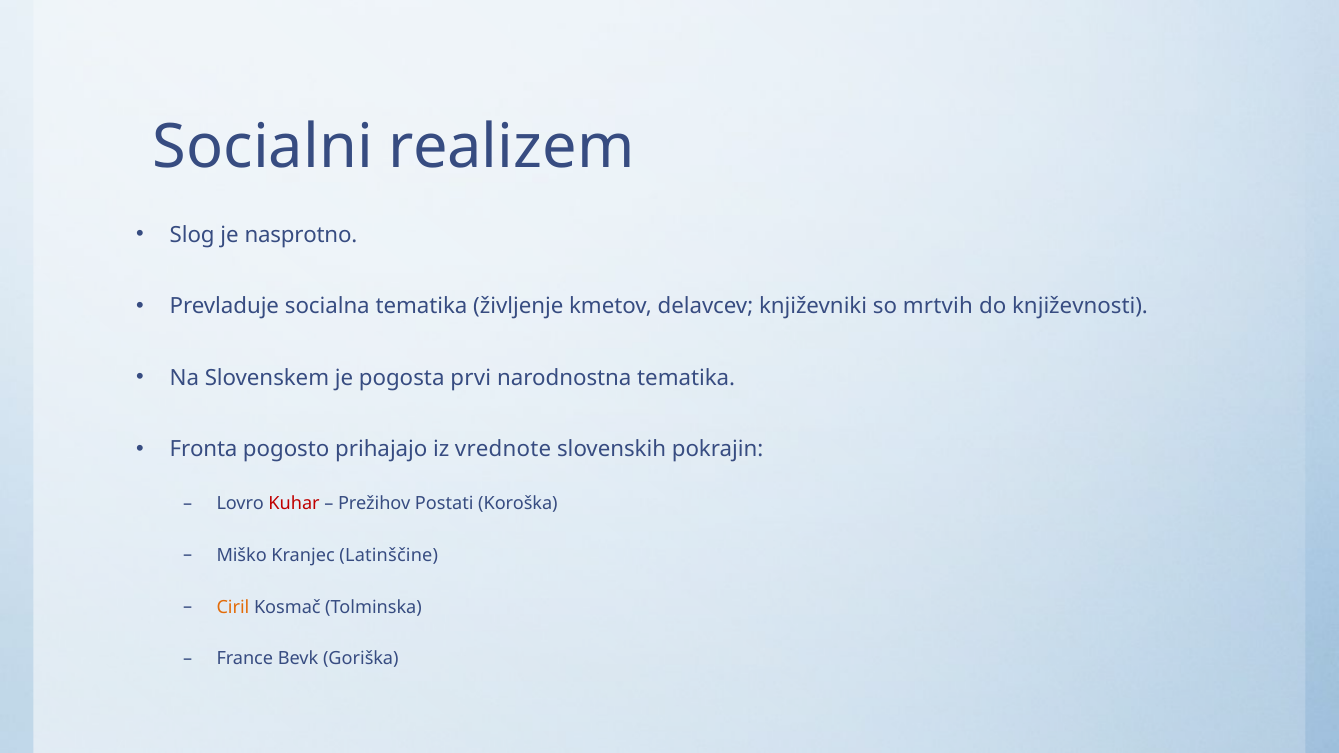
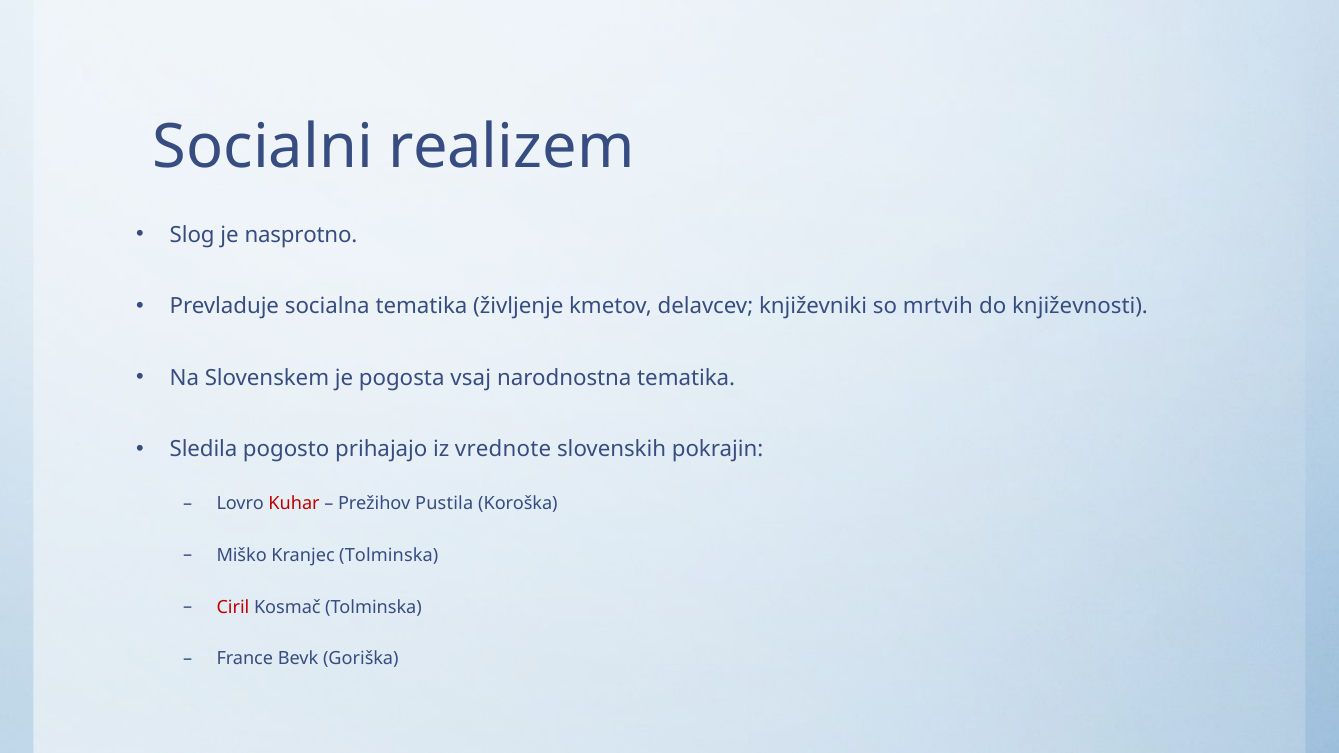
prvi: prvi -> vsaj
Fronta: Fronta -> Sledila
Postati: Postati -> Pustila
Kranjec Latinščine: Latinščine -> Tolminska
Ciril colour: orange -> red
